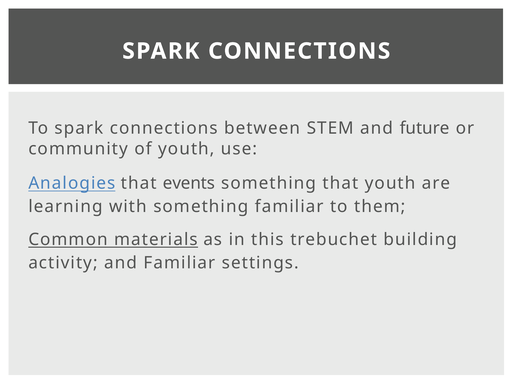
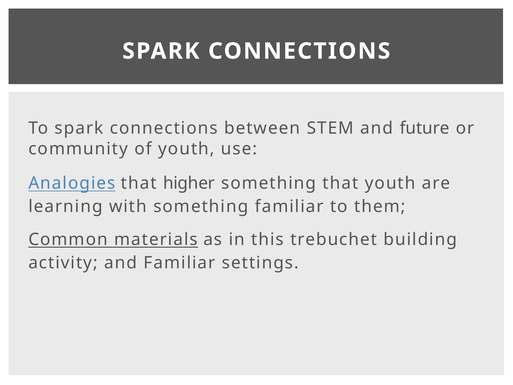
events: events -> higher
